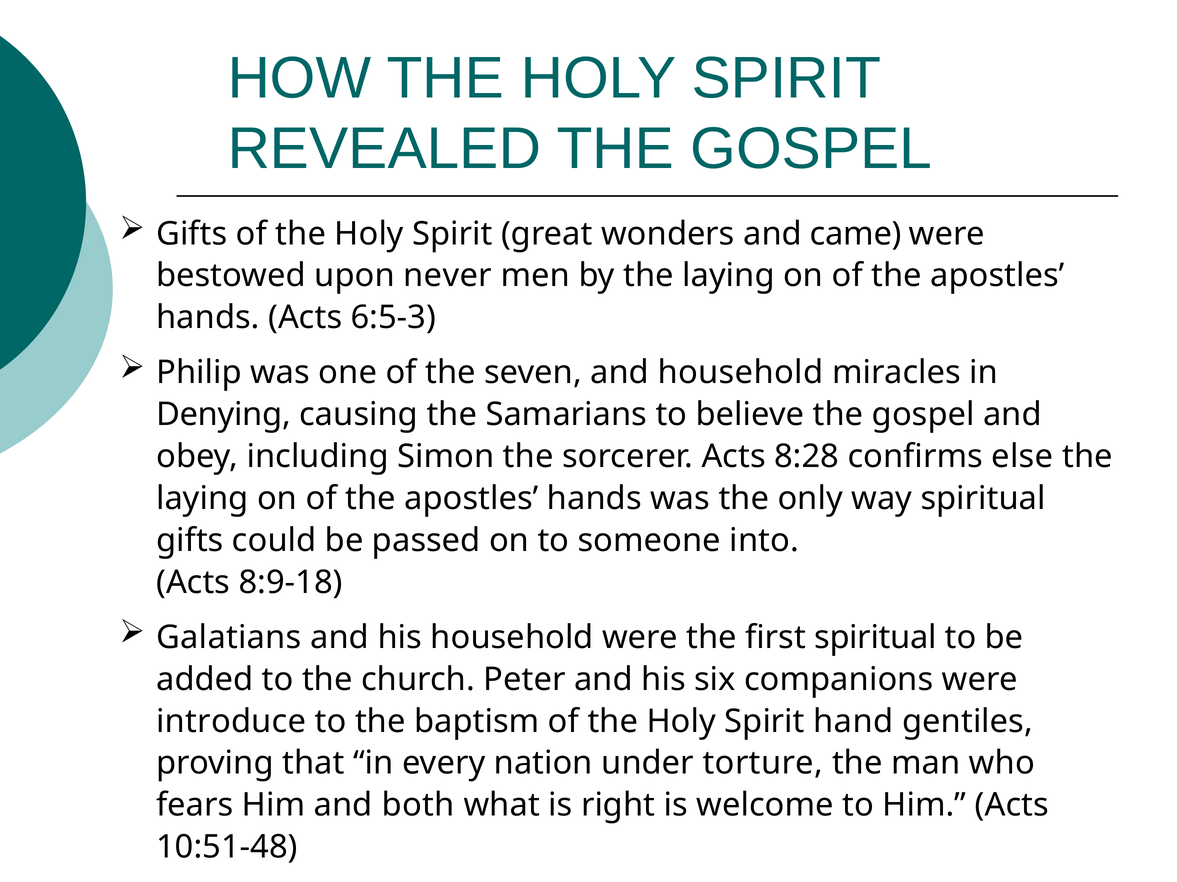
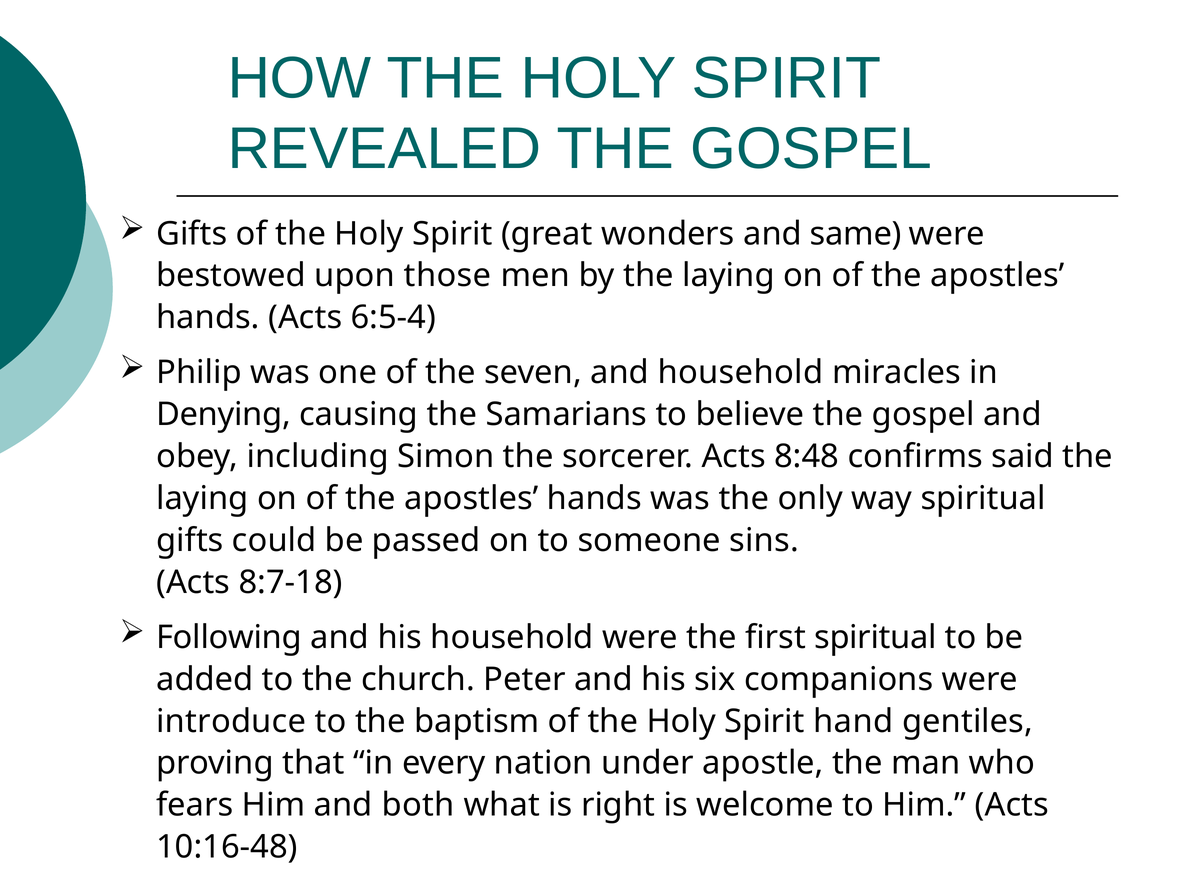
came: came -> same
never: never -> those
6:5-3: 6:5-3 -> 6:5-4
8:28: 8:28 -> 8:48
else: else -> said
into: into -> sins
8:9-18: 8:9-18 -> 8:7-18
Galatians: Galatians -> Following
torture: torture -> apostle
10:51-48: 10:51-48 -> 10:16-48
